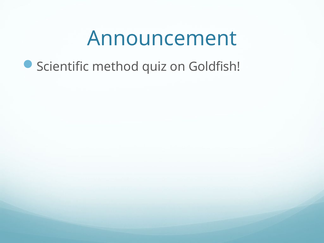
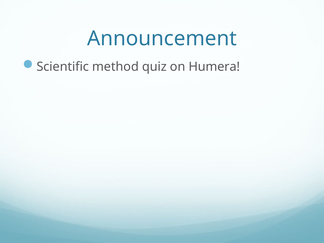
Goldfish: Goldfish -> Humera
